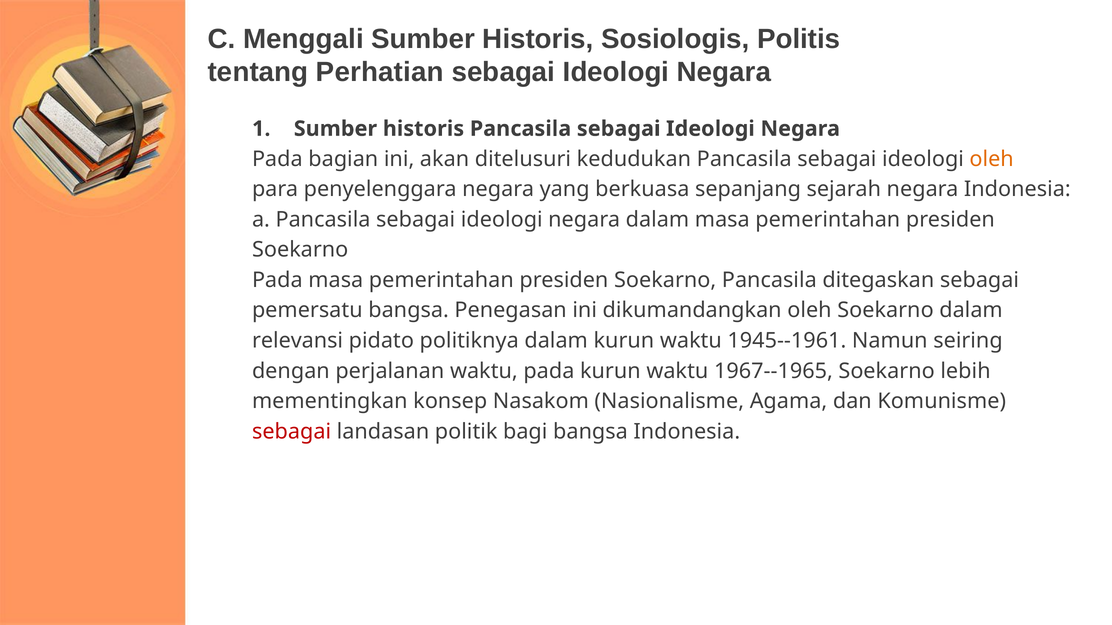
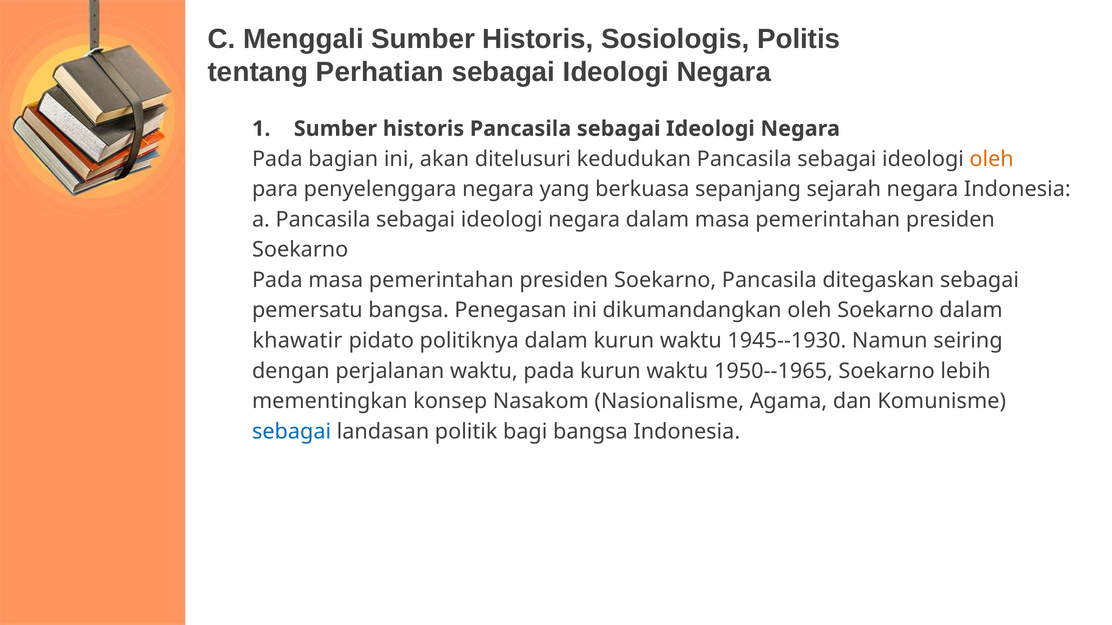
relevansi: relevansi -> khawatir
1945--1961: 1945--1961 -> 1945--1930
1967--1965: 1967--1965 -> 1950--1965
sebagai at (292, 432) colour: red -> blue
